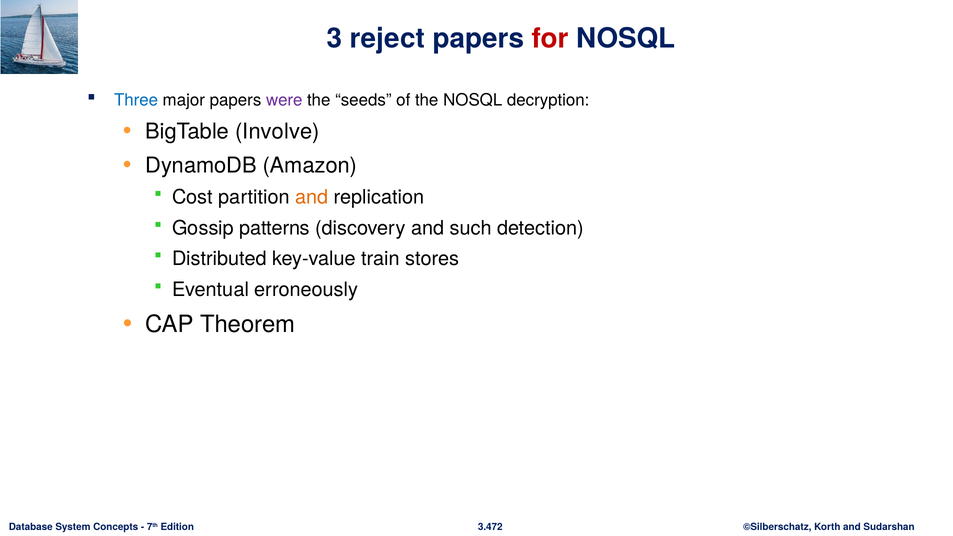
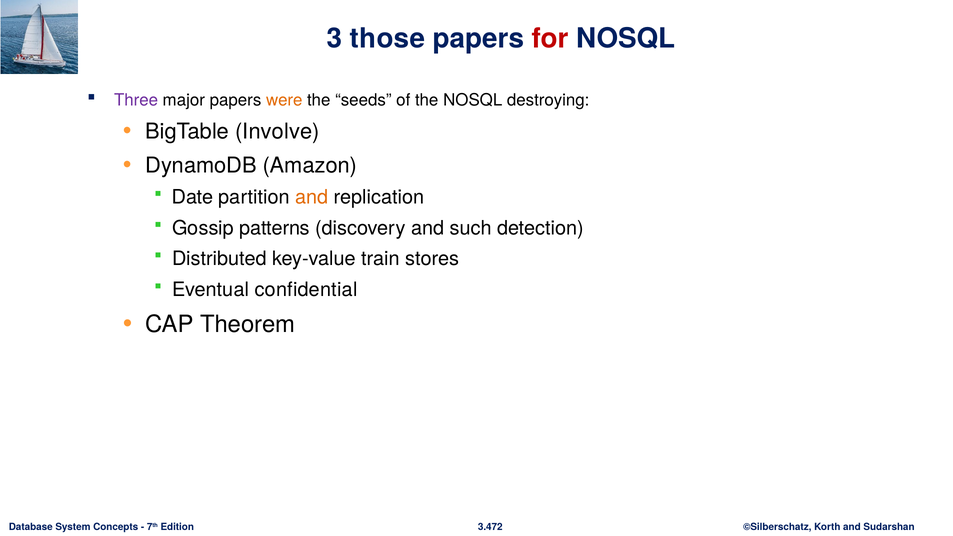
reject: reject -> those
Three colour: blue -> purple
were colour: purple -> orange
decryption: decryption -> destroying
Cost: Cost -> Date
erroneously: erroneously -> confidential
